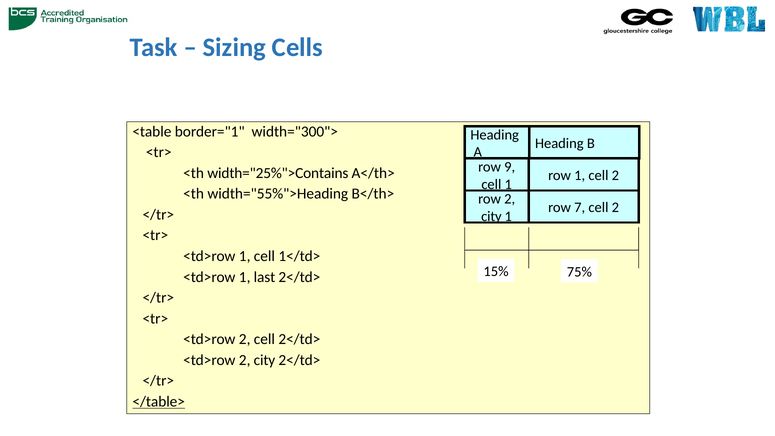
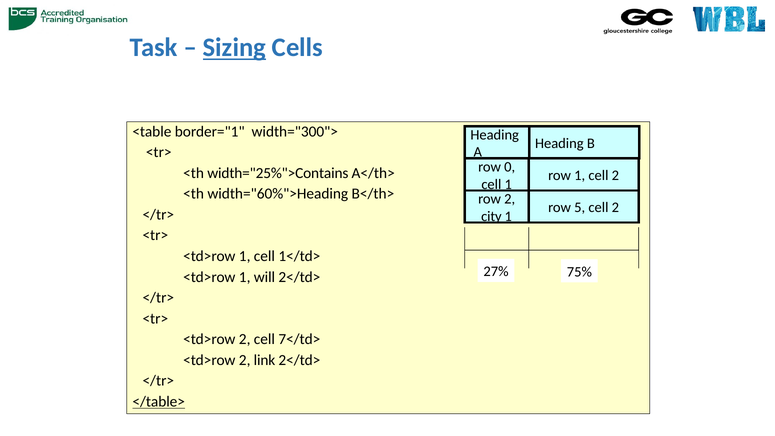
Sizing underline: none -> present
9: 9 -> 0
width="55%">Heading: width="55%">Heading -> width="60%">Heading
7: 7 -> 5
15%: 15% -> 27%
last: last -> will
cell 2</td>: 2</td> -> 7</td>
<td>row 2 city: city -> link
